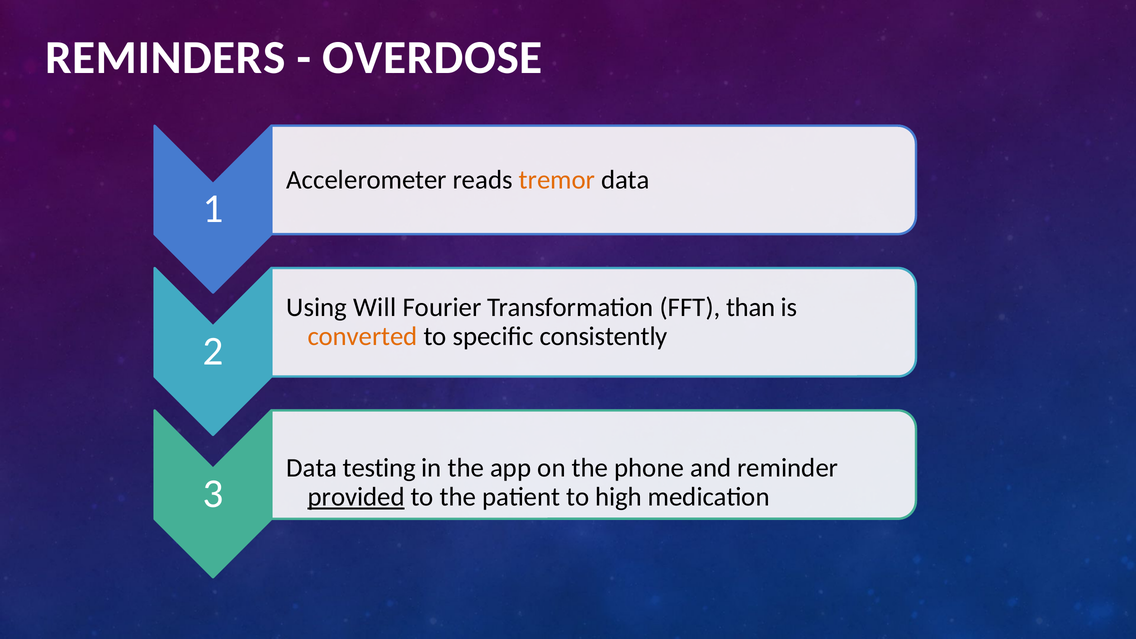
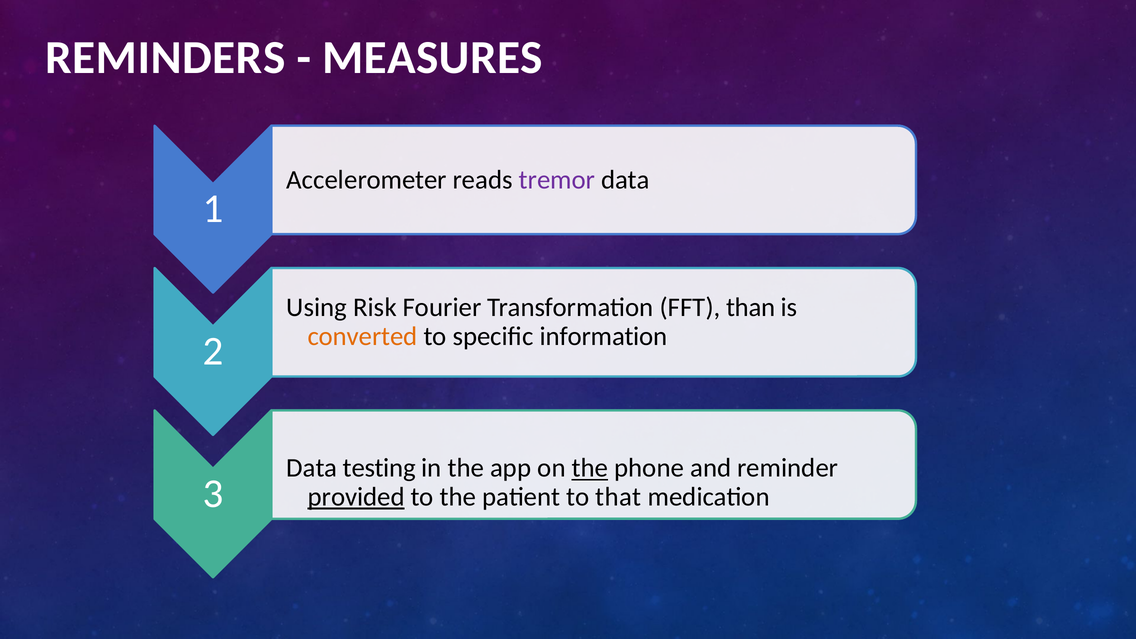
OVERDOSE: OVERDOSE -> MEASURES
tremor colour: orange -> purple
Will: Will -> Risk
consistently: consistently -> information
the at (590, 468) underline: none -> present
high: high -> that
